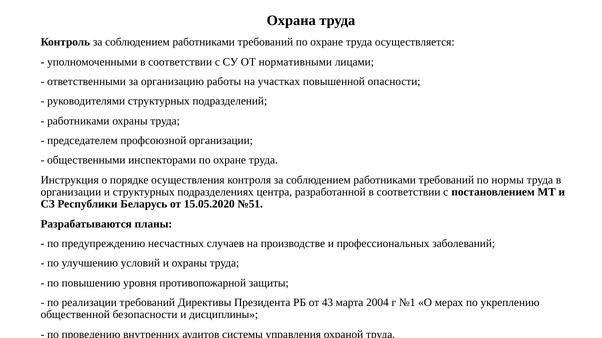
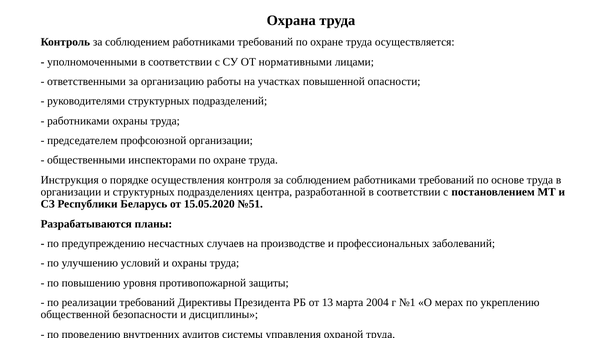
нормы: нормы -> основе
43: 43 -> 13
